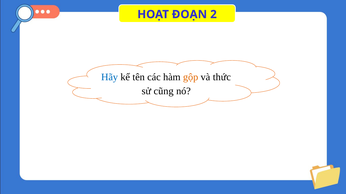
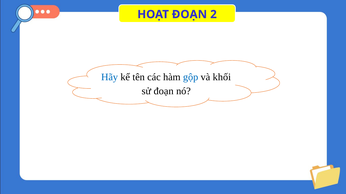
gộp colour: orange -> blue
thức: thức -> khối
sử cũng: cũng -> đoạn
